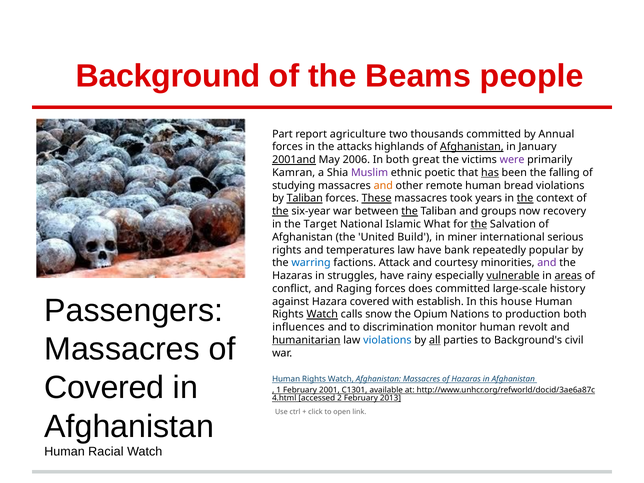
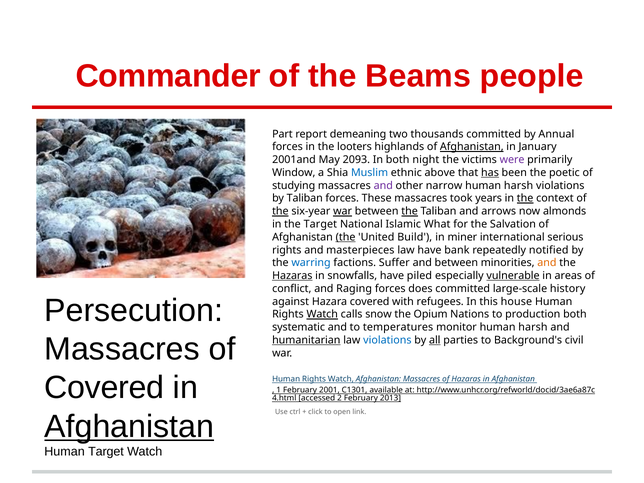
Background: Background -> Commander
agriculture: agriculture -> demeaning
attacks: attacks -> looters
2001and underline: present -> none
2006: 2006 -> 2093
great: great -> night
Kamran: Kamran -> Window
Muslim colour: purple -> blue
poetic: poetic -> above
falling: falling -> poetic
and at (383, 186) colour: orange -> purple
remote: remote -> narrow
bread at (519, 186): bread -> harsh
Taliban at (305, 198) underline: present -> none
These underline: present -> none
war at (343, 211) underline: none -> present
groups: groups -> arrows
recovery: recovery -> almonds
the at (479, 224) underline: present -> none
the at (346, 237) underline: none -> present
temperatures: temperatures -> masterpieces
popular: popular -> notified
Attack: Attack -> Suffer
and courtesy: courtesy -> between
and at (547, 263) colour: purple -> orange
Hazaras at (292, 276) underline: none -> present
struggles: struggles -> snowfalls
rainy: rainy -> piled
areas underline: present -> none
Passengers: Passengers -> Persecution
establish: establish -> refugees
influences: influences -> systematic
discrimination: discrimination -> temperatures
monitor human revolt: revolt -> harsh
Afghanistan at (129, 426) underline: none -> present
Human Racial: Racial -> Target
